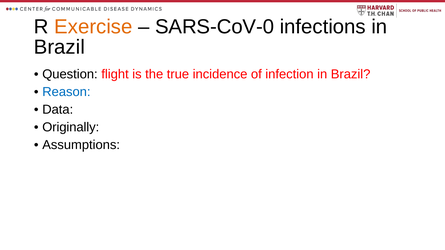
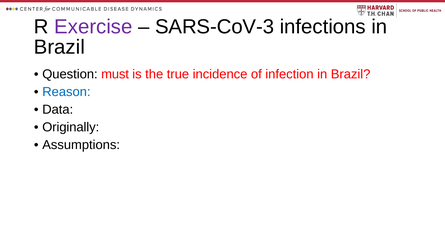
Exercise colour: orange -> purple
SARS-CoV-0: SARS-CoV-0 -> SARS-CoV-3
flight: flight -> must
